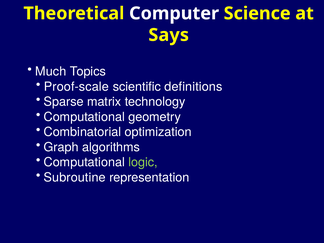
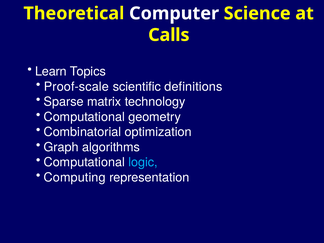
Says: Says -> Calls
Much: Much -> Learn
logic colour: light green -> light blue
Subroutine: Subroutine -> Computing
